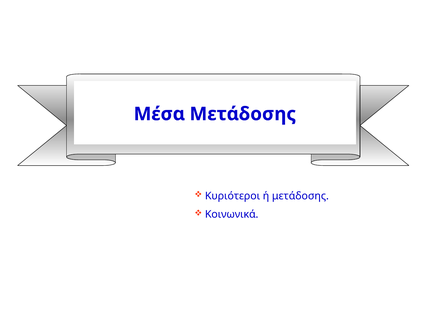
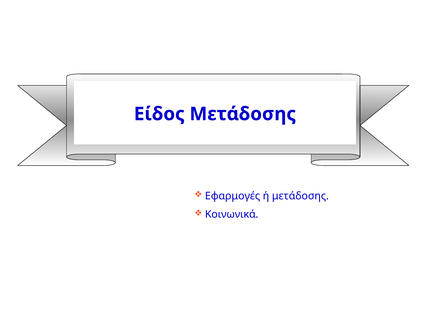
Μέσα: Μέσα -> Είδος
Κυριότεροι: Κυριότεροι -> Εφαρμογές
